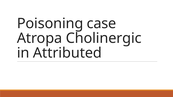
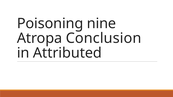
case: case -> nine
Cholinergic: Cholinergic -> Conclusion
